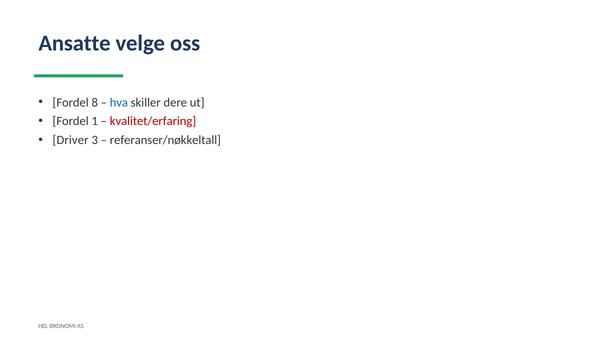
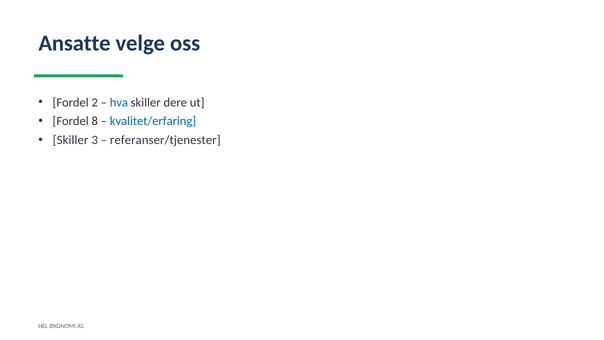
8: 8 -> 2
1: 1 -> 8
kvalitet/erfaring colour: red -> blue
Driver at (71, 140): Driver -> Skiller
referanser/nøkkeltall: referanser/nøkkeltall -> referanser/tjenester
